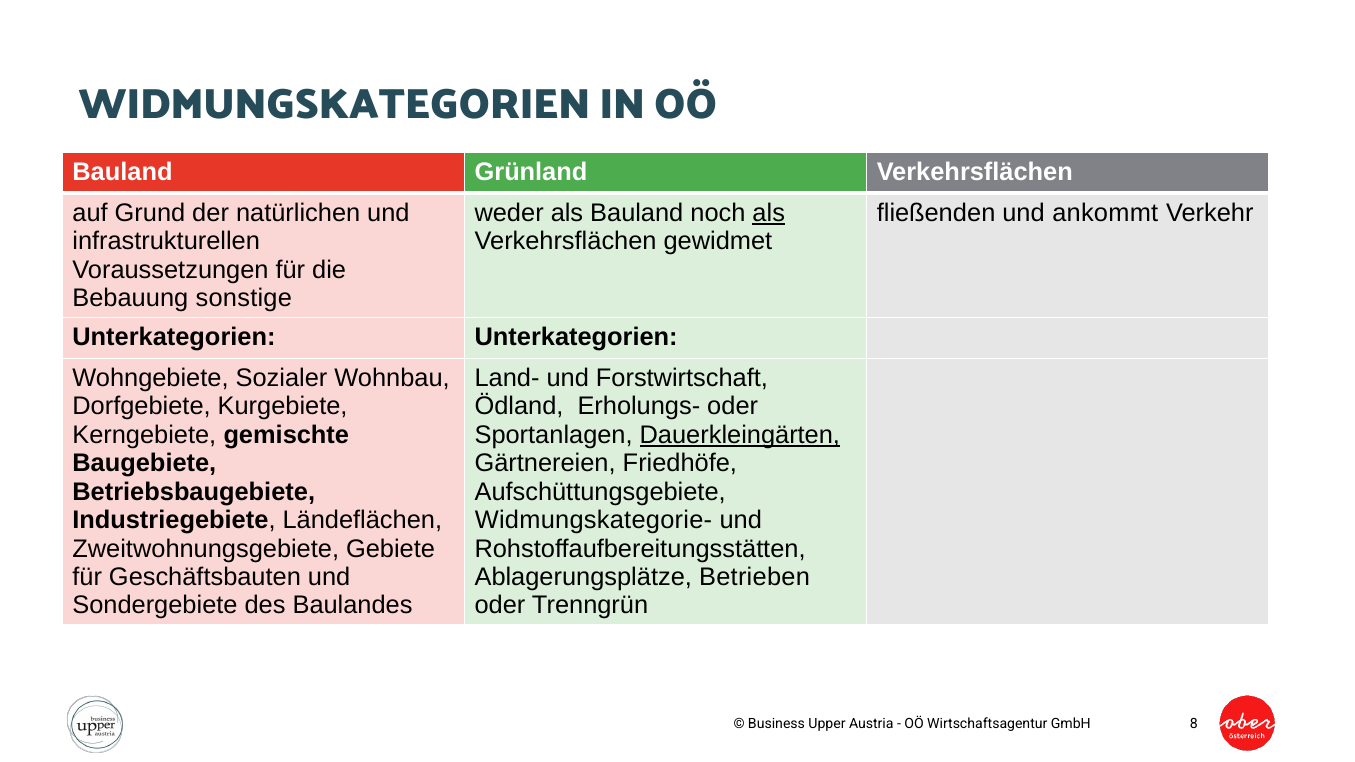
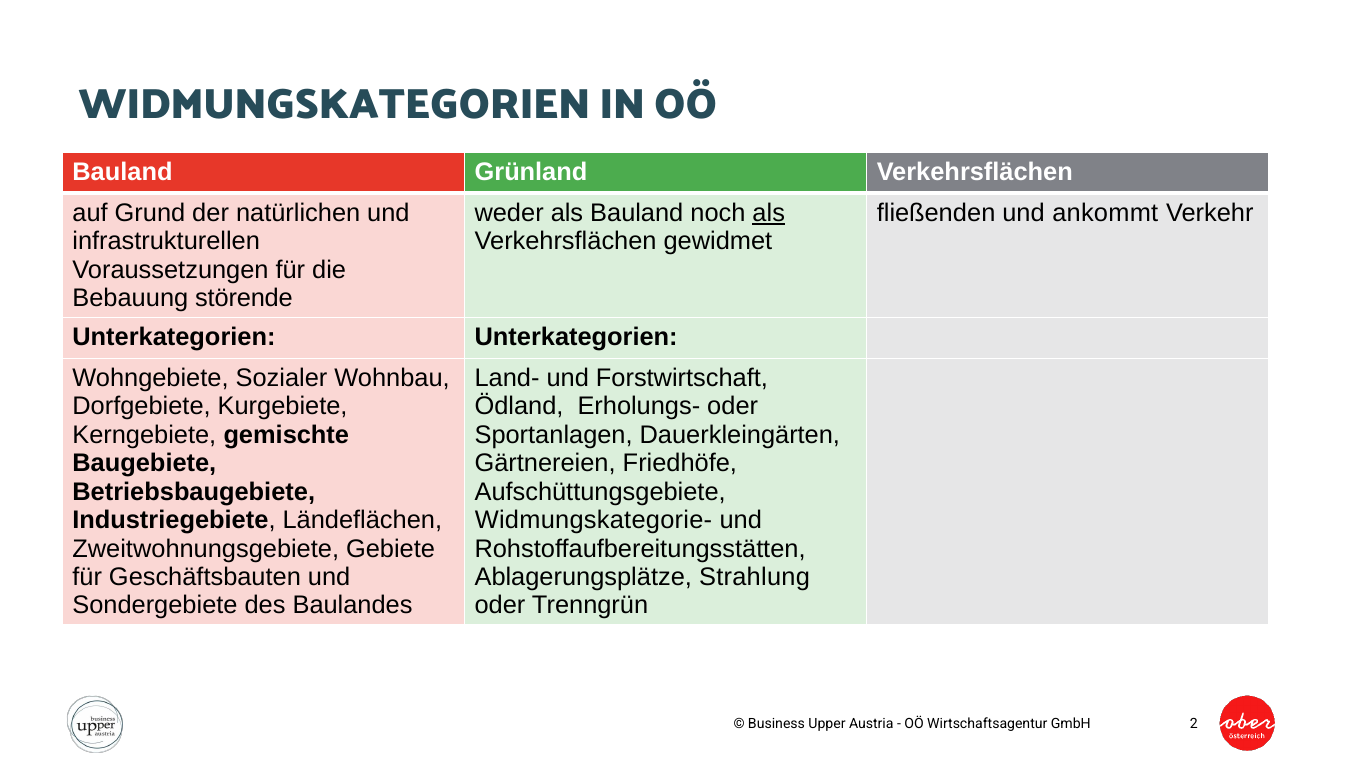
sonstige: sonstige -> störende
Dauerkleingärten underline: present -> none
Betrieben: Betrieben -> Strahlung
8: 8 -> 2
